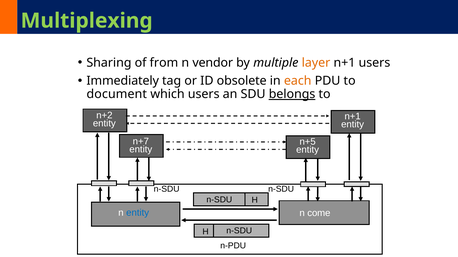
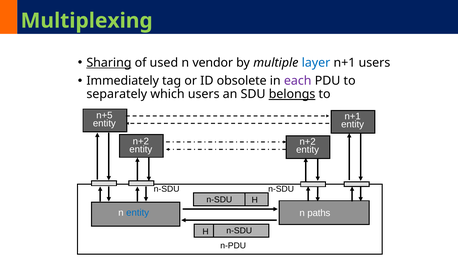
Sharing underline: none -> present
from: from -> used
layer colour: orange -> blue
each colour: orange -> purple
document: document -> separately
n+2: n+2 -> n+5
n+7 at (141, 142): n+7 -> n+2
n+5 at (308, 142): n+5 -> n+2
come: come -> paths
